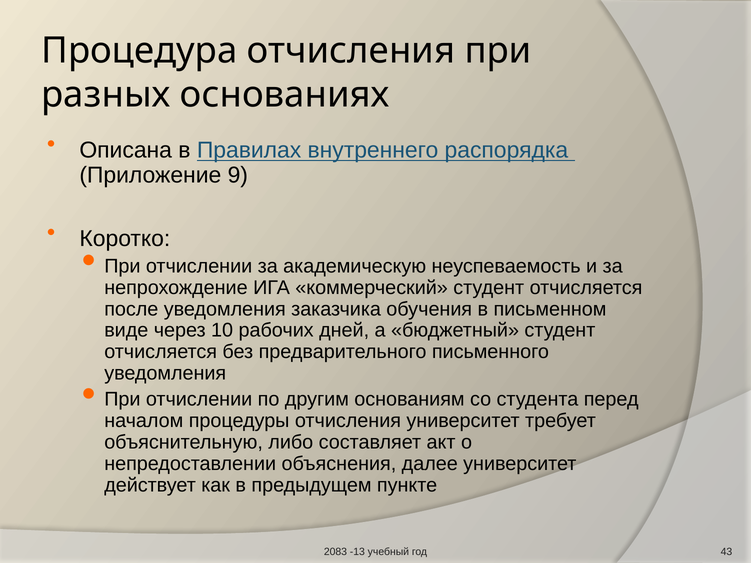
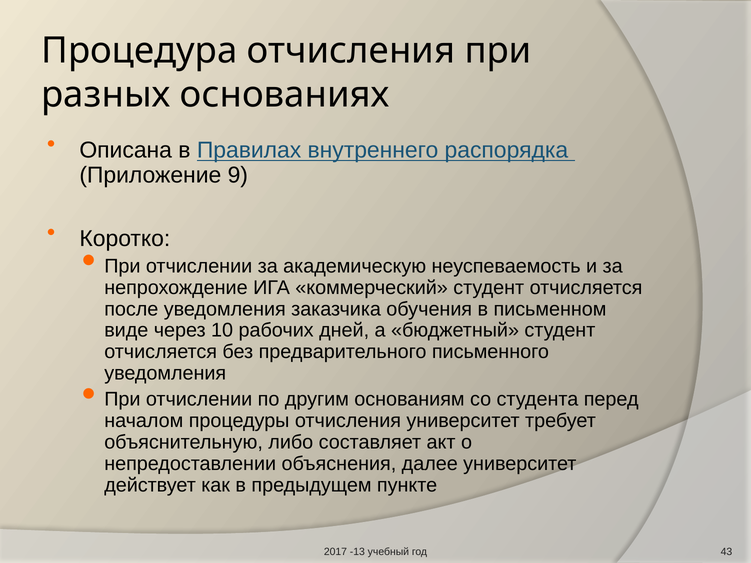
2083: 2083 -> 2017
